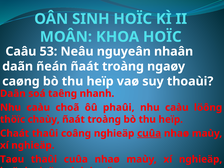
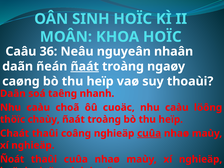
53: 53 -> 36
ñaát at (85, 66) underline: none -> present
phaûi: phaûi -> cuoäc
Taøu: Taøu -> Ñoát
